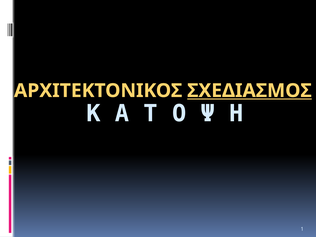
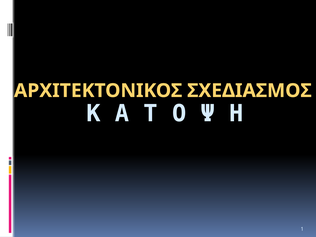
ΣΧΕΔΙΑΣΜΟΣ underline: present -> none
